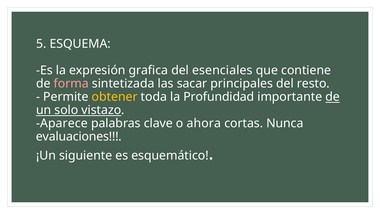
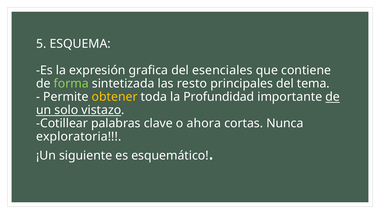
forma colour: pink -> light green
sacar: sacar -> resto
resto: resto -> tema
Aparece: Aparece -> Cotillear
evaluaciones: evaluaciones -> exploratoria
